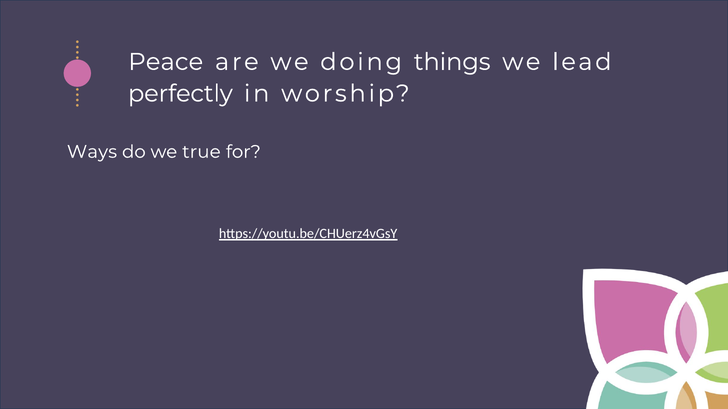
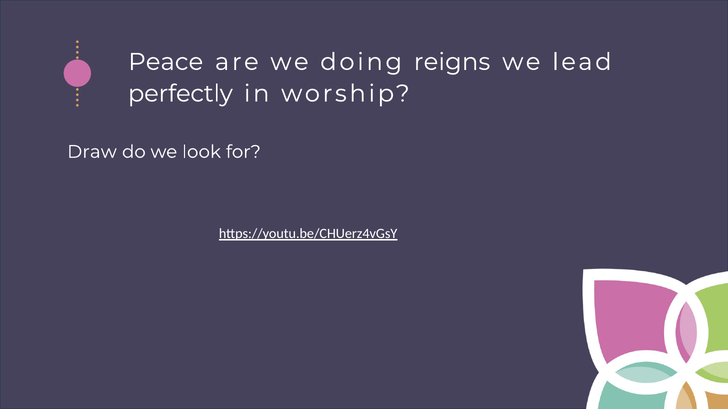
things: things -> reigns
Ways: Ways -> Draw
true: true -> look
